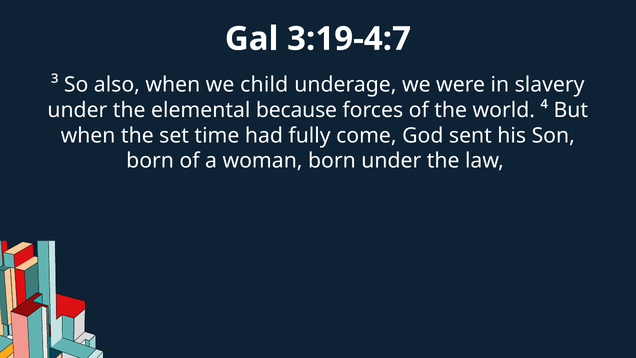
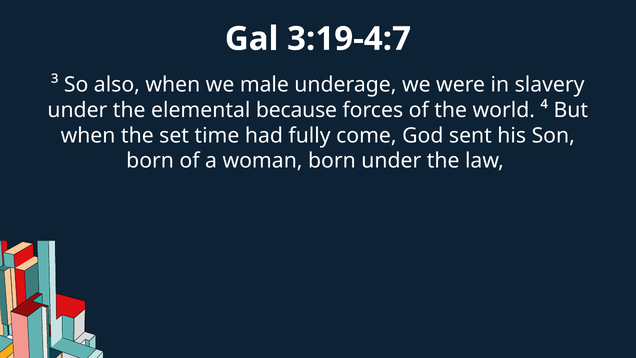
child: child -> male
